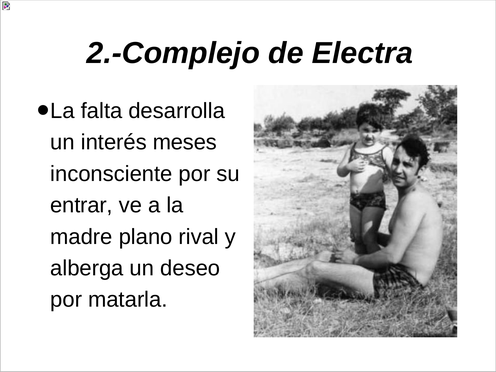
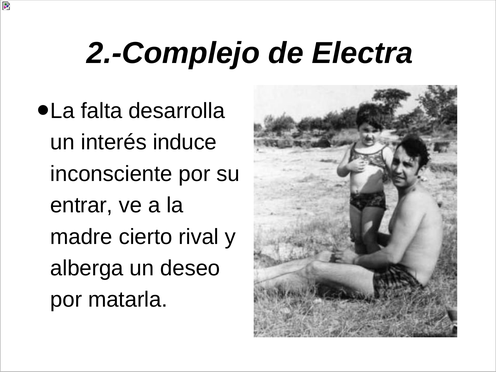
meses: meses -> induce
plano: plano -> cierto
